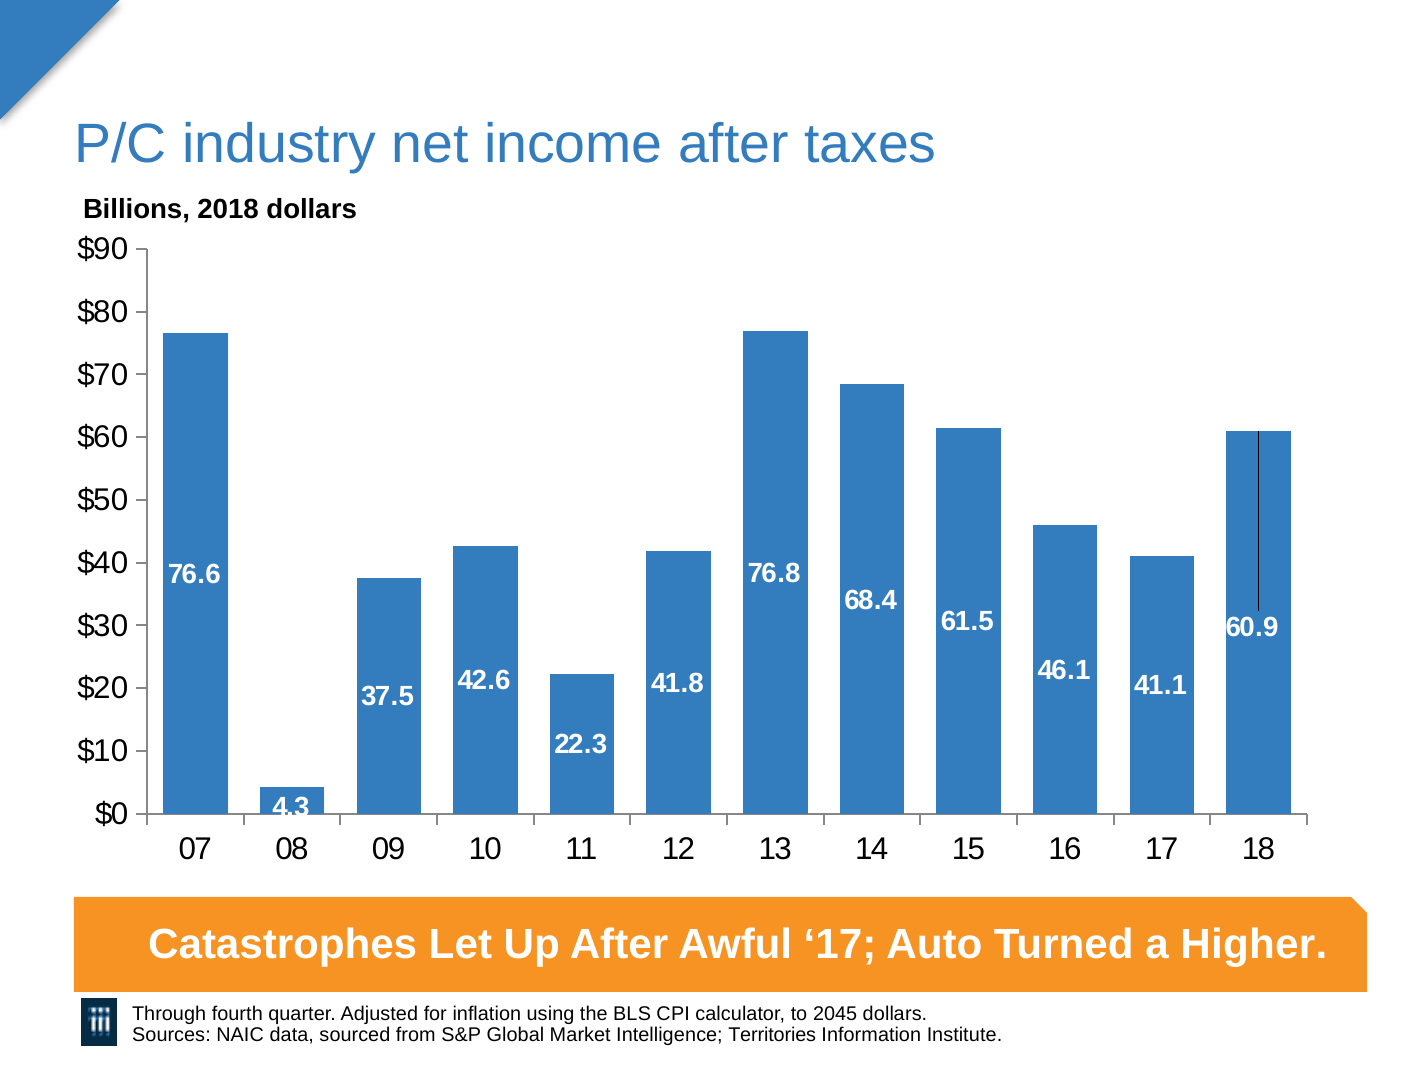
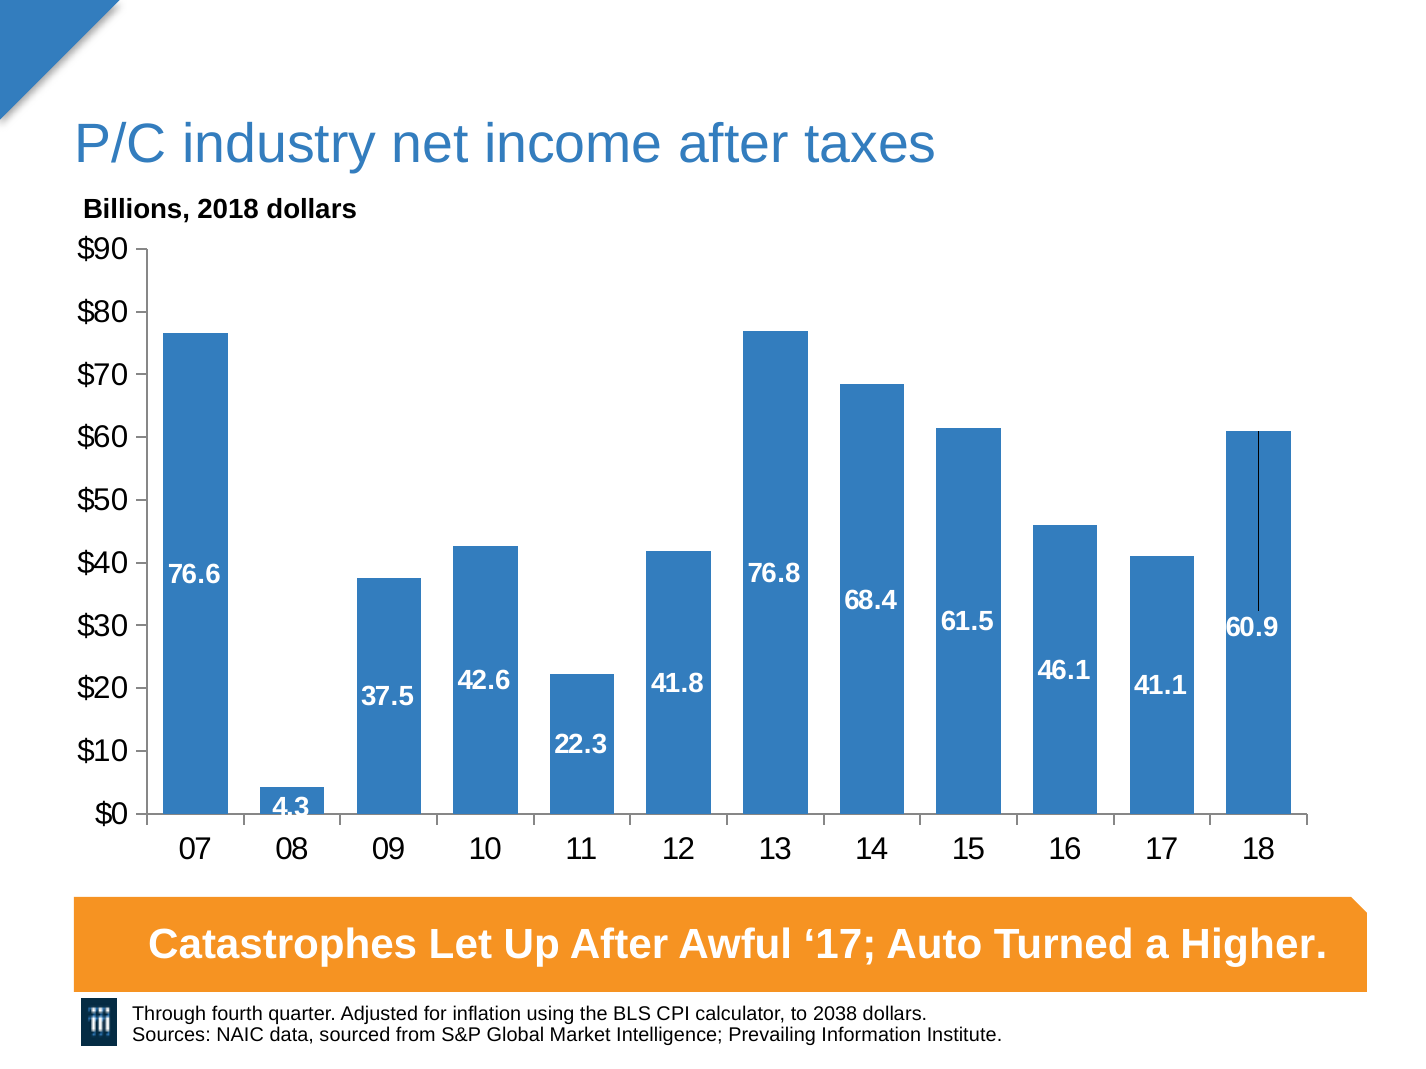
2045: 2045 -> 2038
Territories: Territories -> Prevailing
